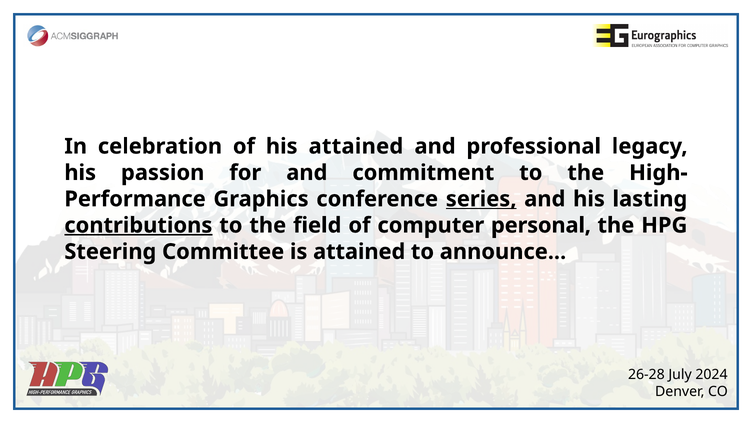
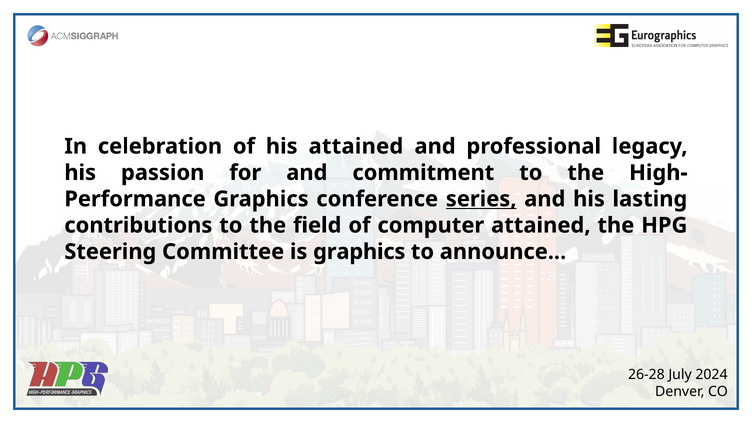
contributions underline: present -> none
computer personal: personal -> attained
is attained: attained -> graphics
